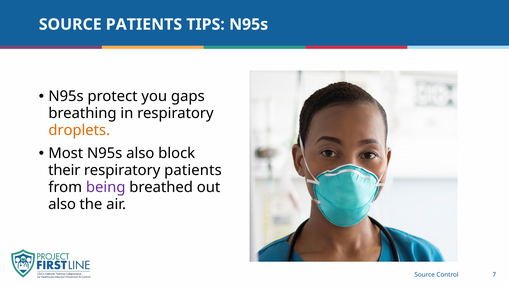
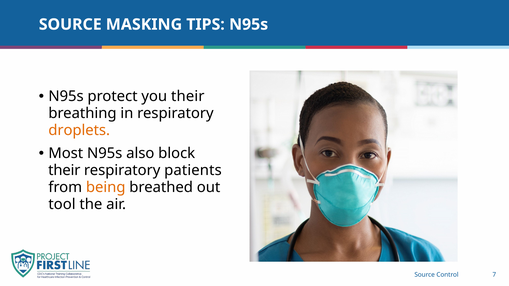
SOURCE PATIENTS: PATIENTS -> MASKING
you gaps: gaps -> their
being colour: purple -> orange
also at (62, 204): also -> tool
